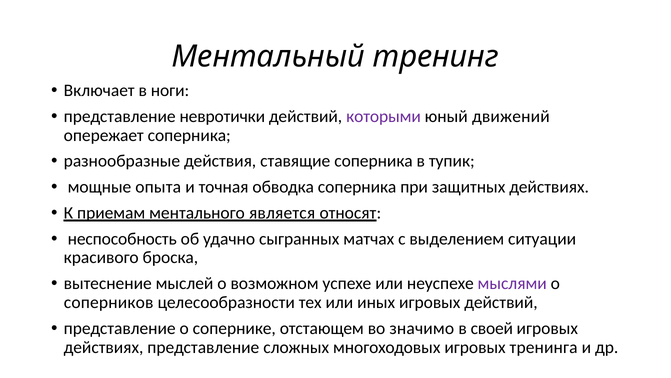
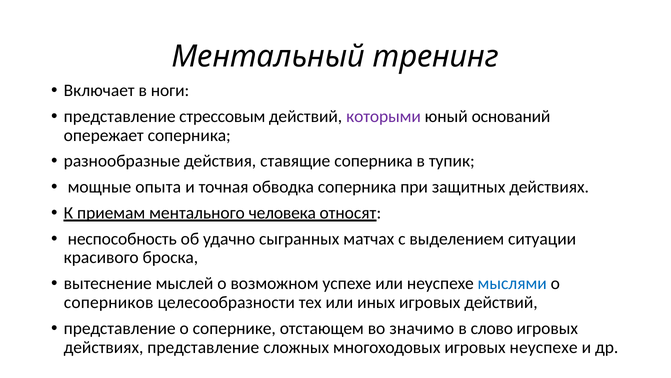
невротички: невротички -> стрессовым
движений: движений -> оснований
является: является -> человека
мыслями colour: purple -> blue
своей: своей -> слово
игровых тренинга: тренинга -> неуспехе
